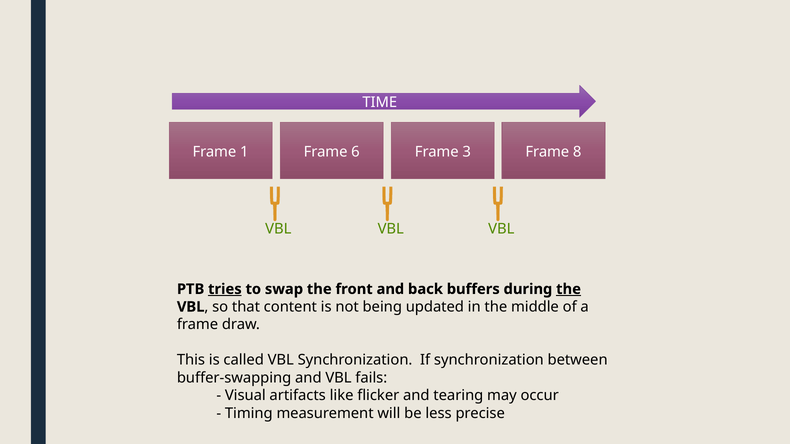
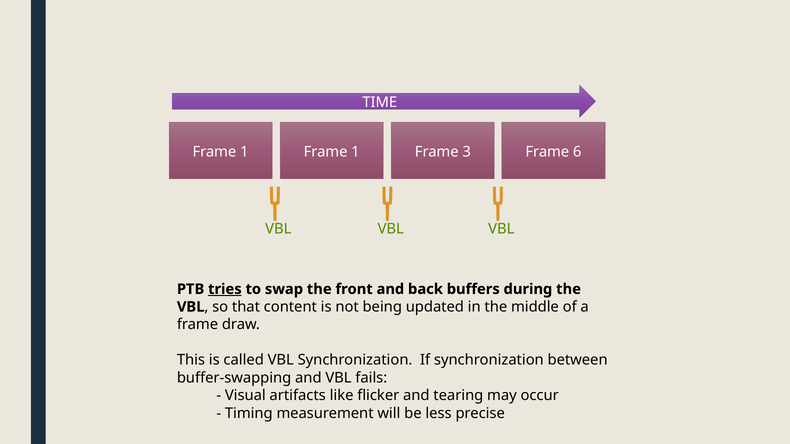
1 Frame 6: 6 -> 1
8: 8 -> 6
the at (569, 289) underline: present -> none
